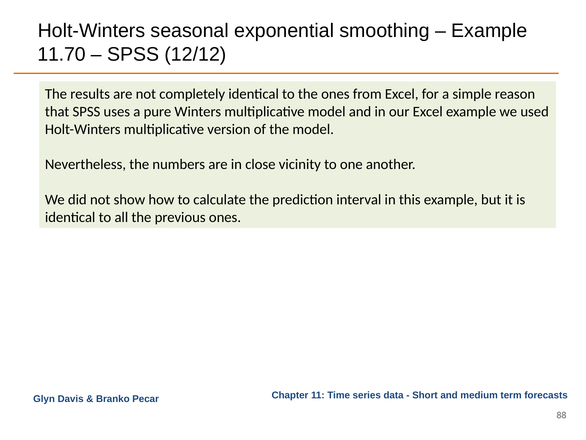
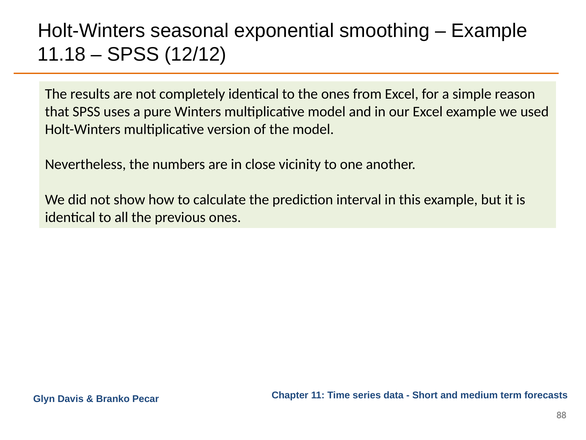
11.70: 11.70 -> 11.18
